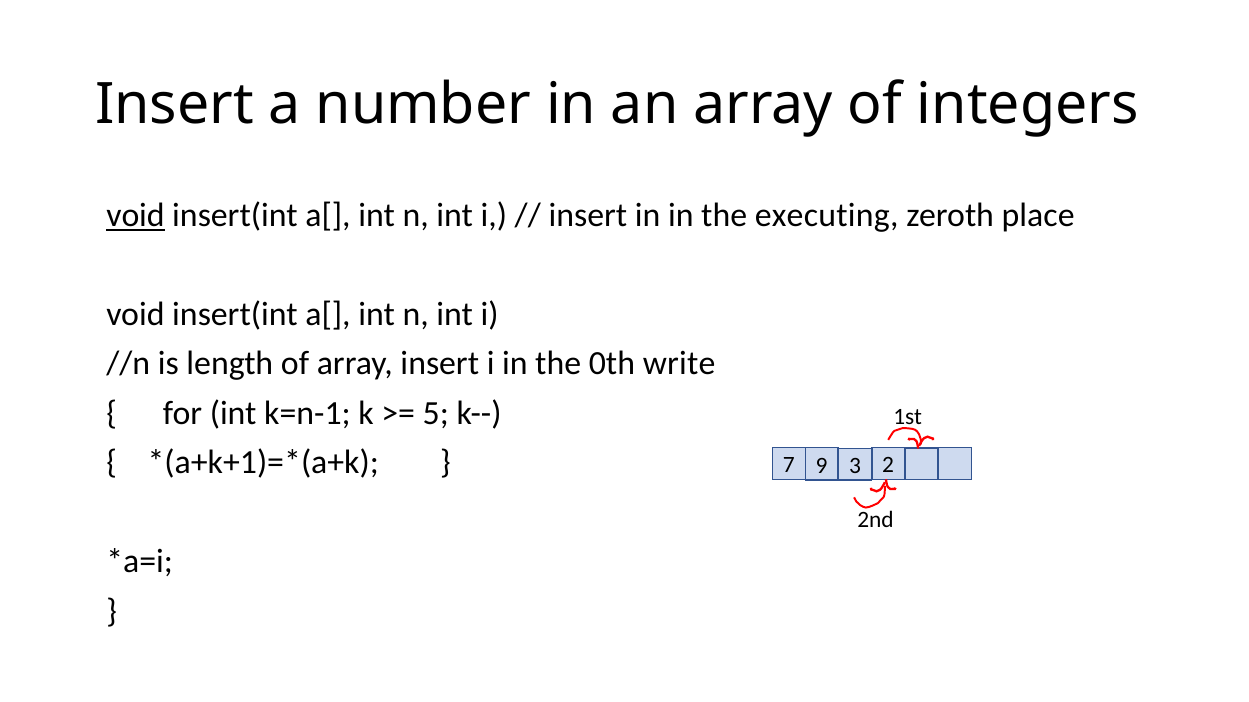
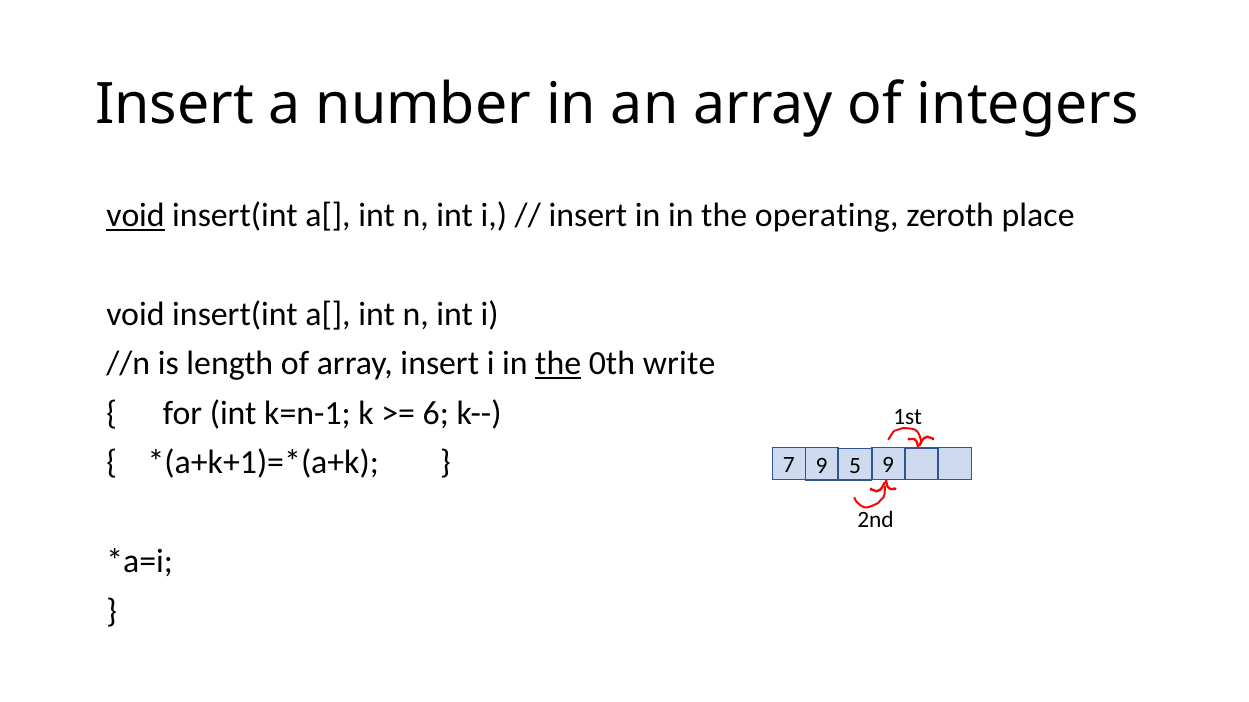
executing: executing -> operating
the at (558, 364) underline: none -> present
5: 5 -> 6
3: 3 -> 5
9 2: 2 -> 9
